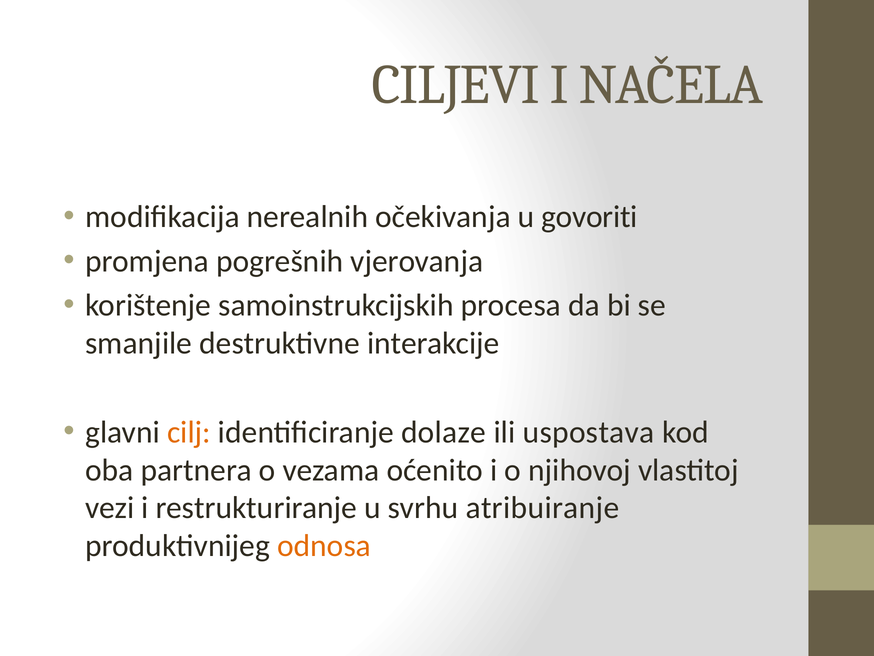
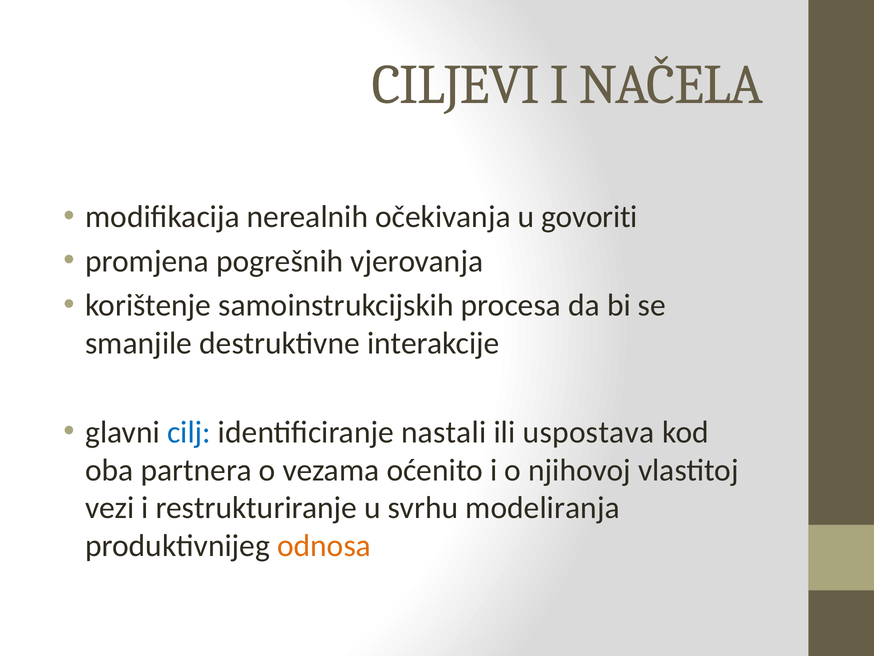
cilj colour: orange -> blue
dolaze: dolaze -> nastali
atribuiranje: atribuiranje -> modeliranja
